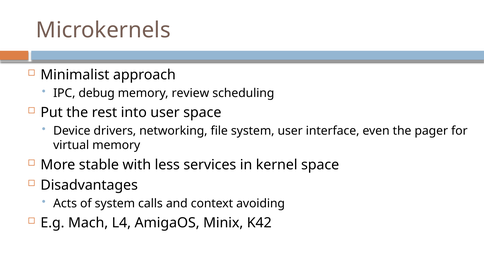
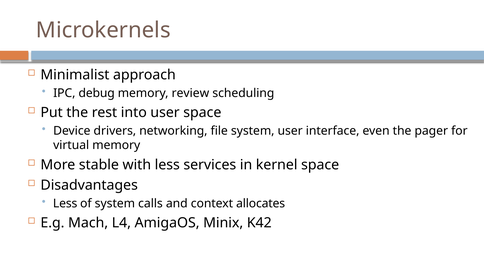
Acts at (65, 204): Acts -> Less
avoiding: avoiding -> allocates
